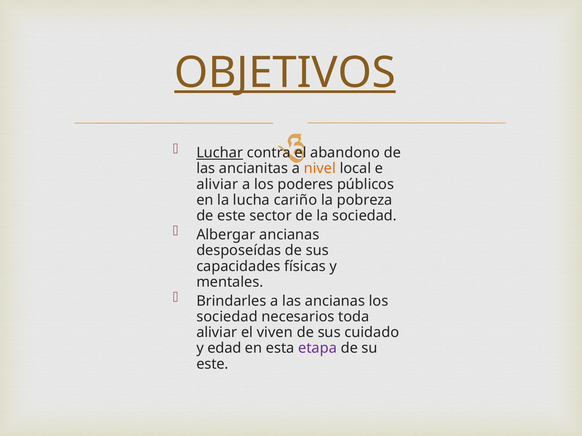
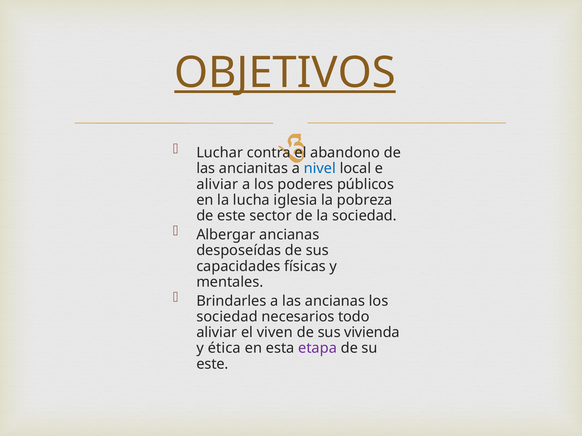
Luchar underline: present -> none
nivel colour: orange -> blue
cariño: cariño -> iglesia
toda: toda -> todo
cuidado: cuidado -> vivienda
edad: edad -> ética
